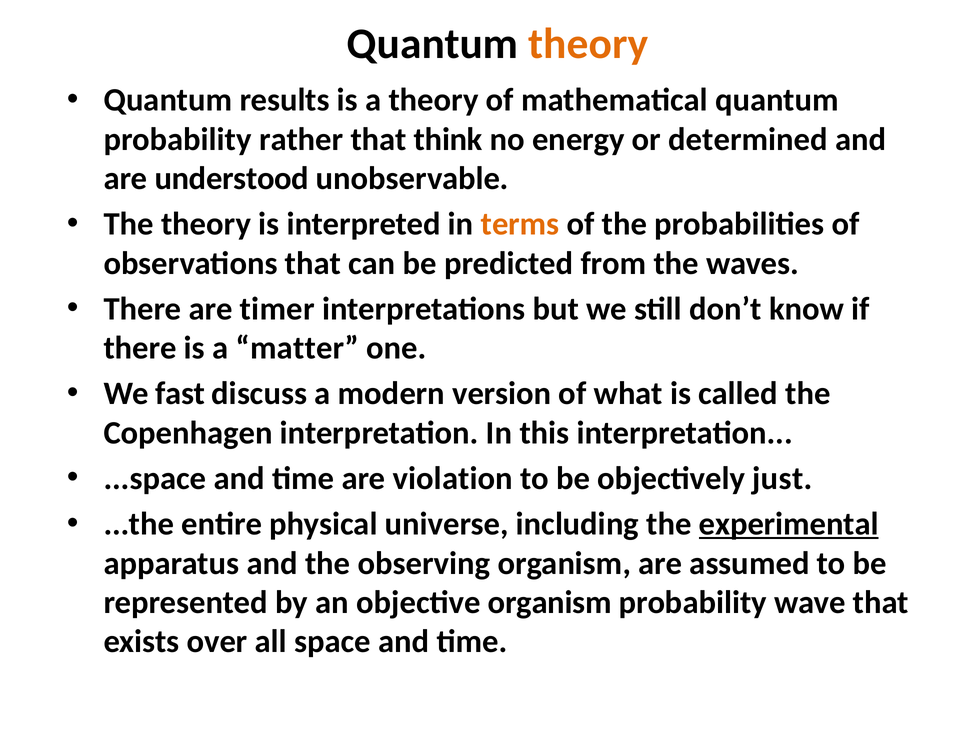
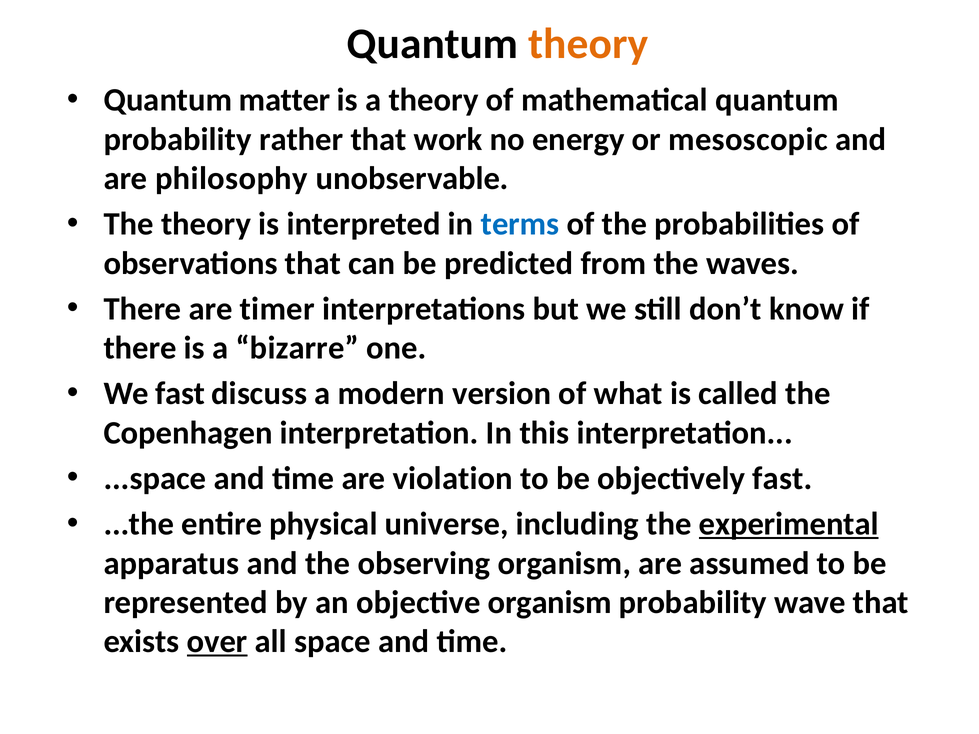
results: results -> matter
think: think -> work
determined: determined -> mesoscopic
understood: understood -> philosophy
terms colour: orange -> blue
matter: matter -> bizarre
objectively just: just -> fast
over underline: none -> present
